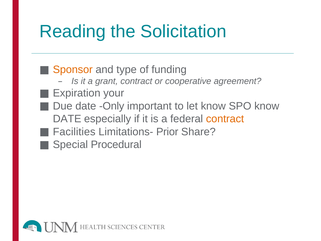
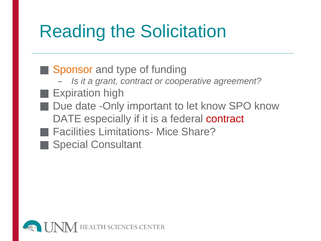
your: your -> high
contract at (225, 119) colour: orange -> red
Prior: Prior -> Mice
Procedural: Procedural -> Consultant
